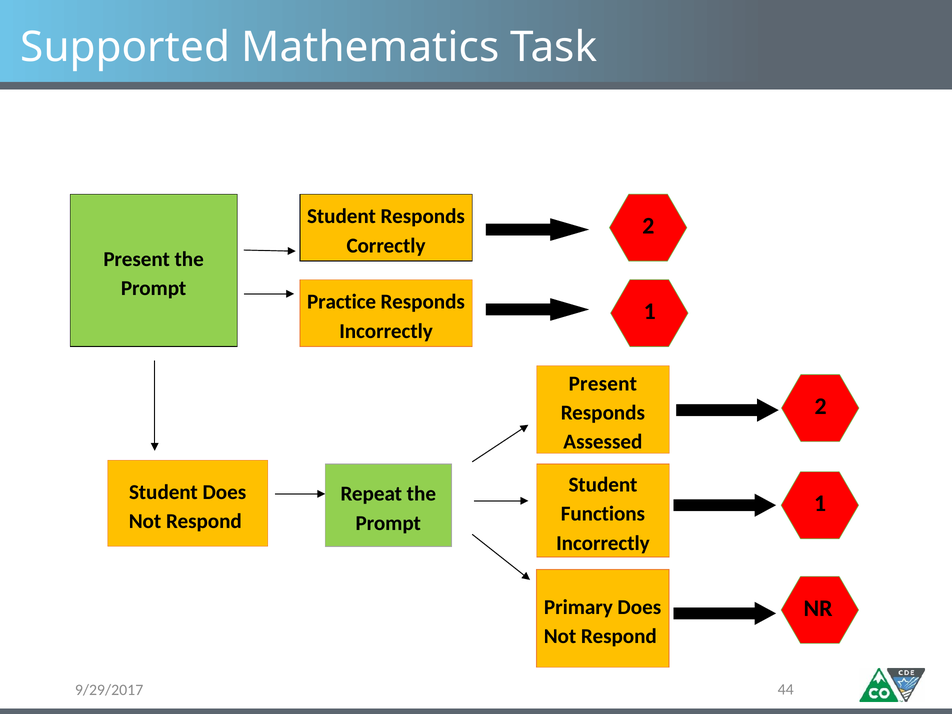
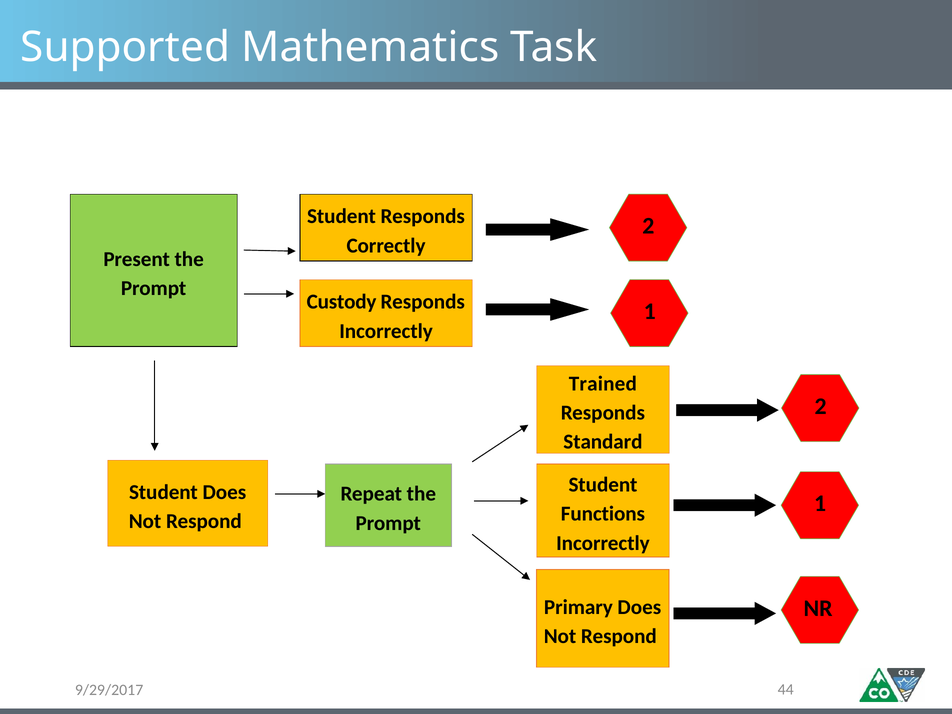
Practice: Practice -> Custody
Present at (603, 384): Present -> Trained
Assessed: Assessed -> Standard
